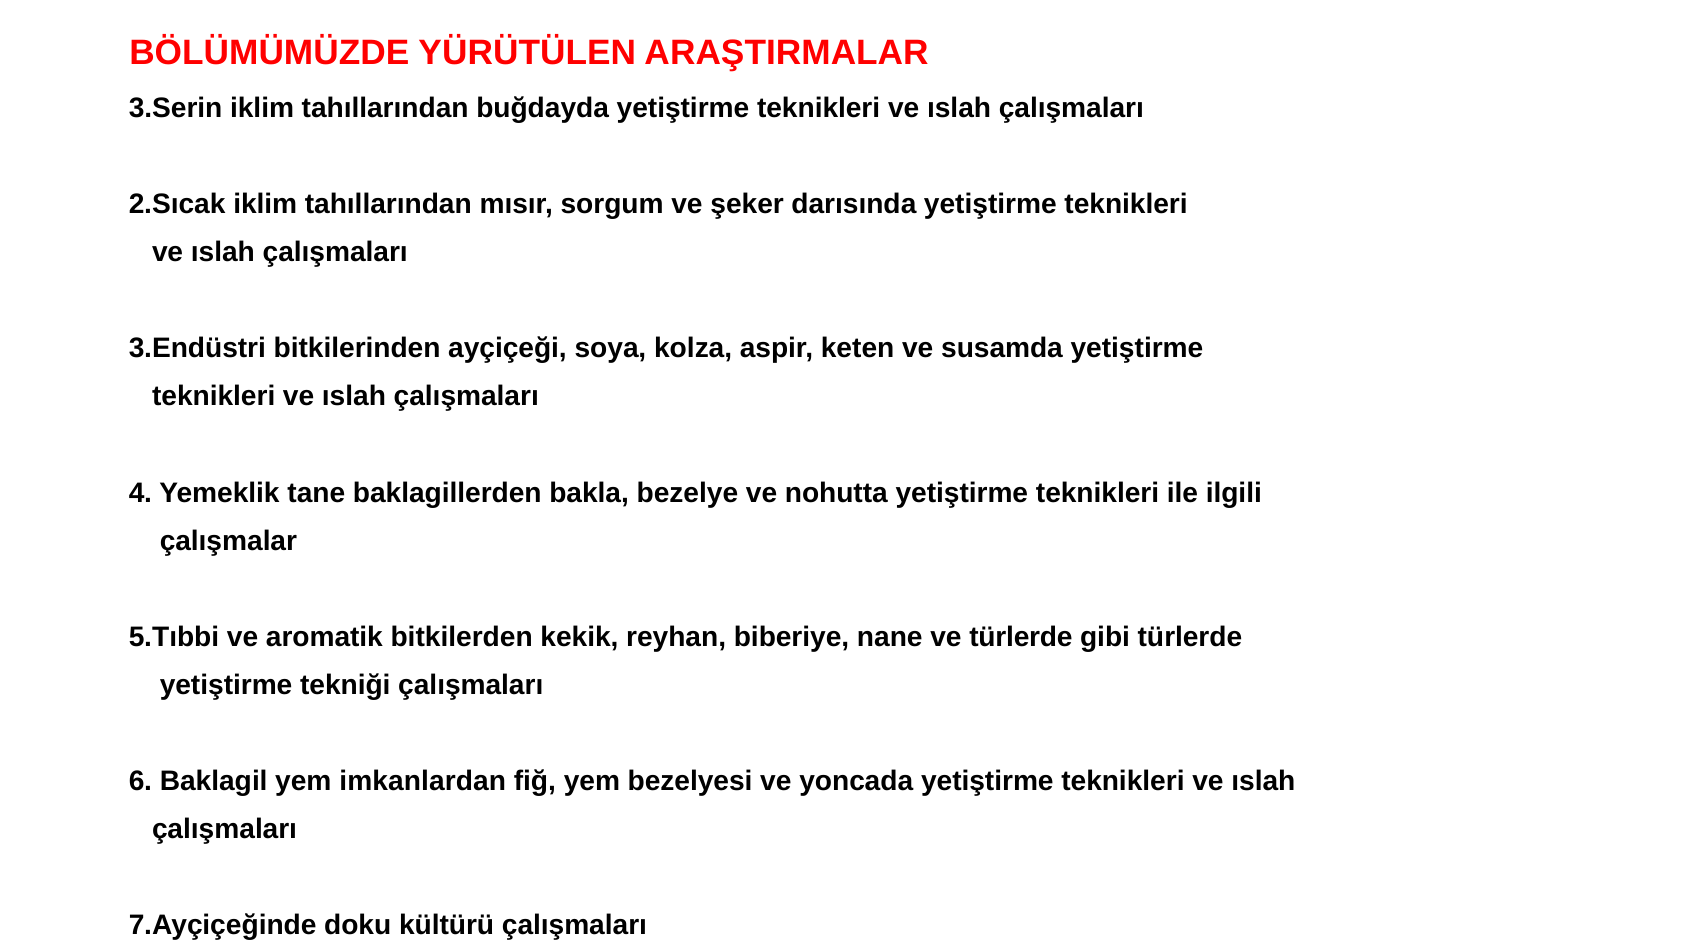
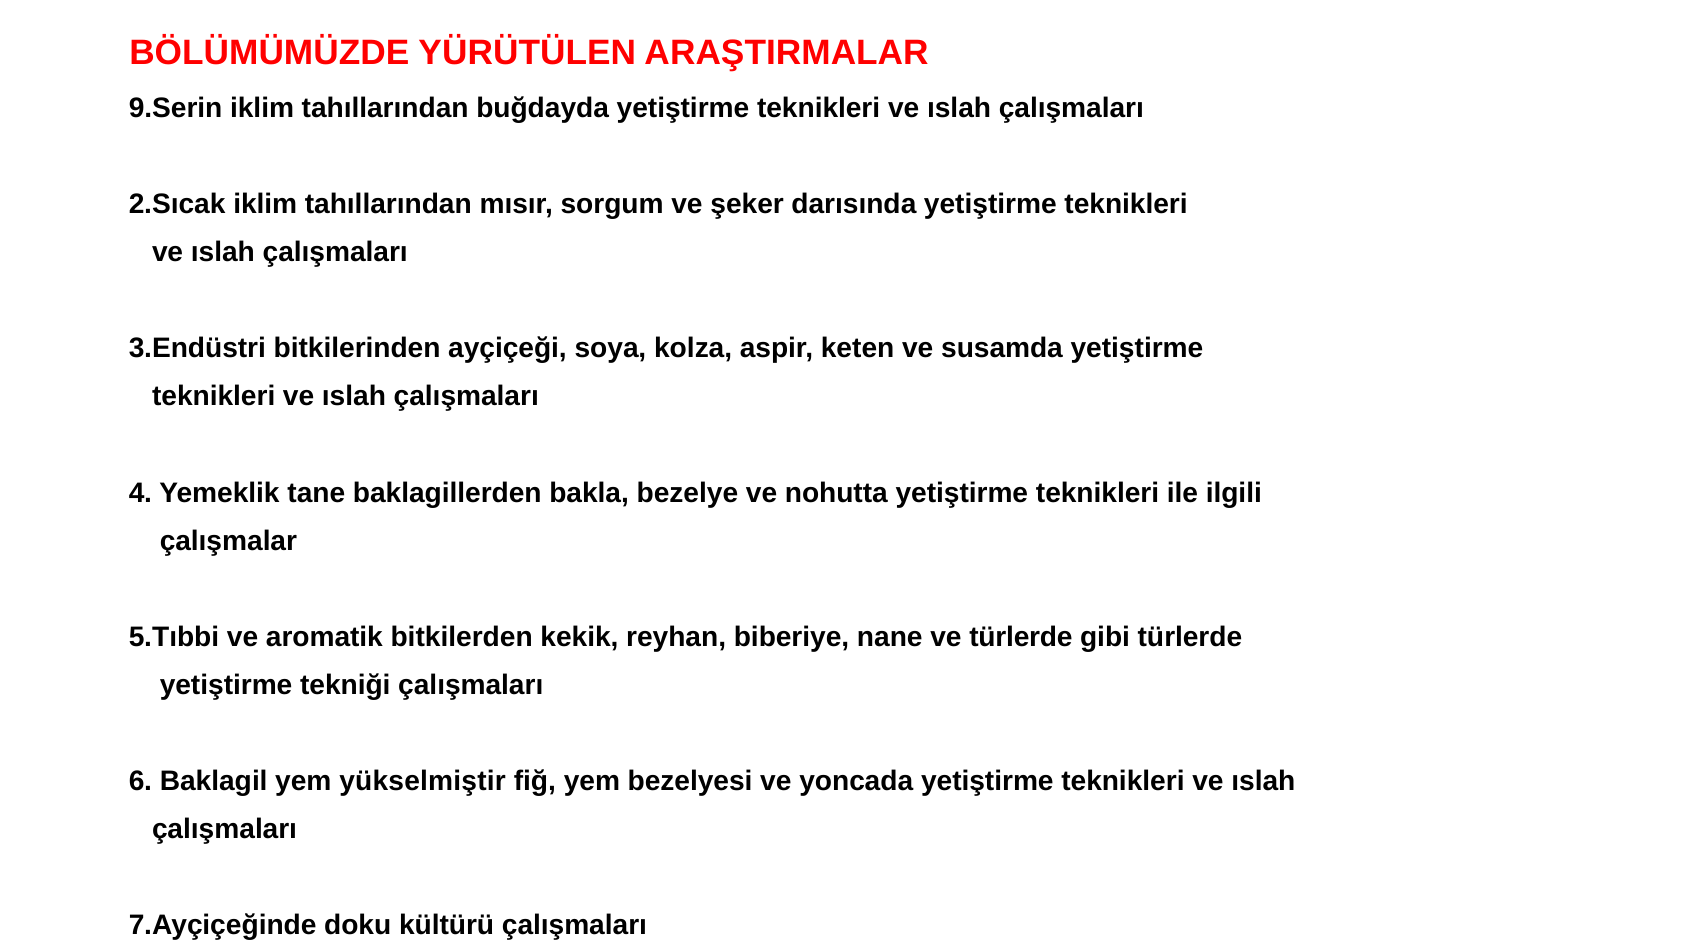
3.Serin: 3.Serin -> 9.Serin
imkanlardan: imkanlardan -> yükselmiştir
